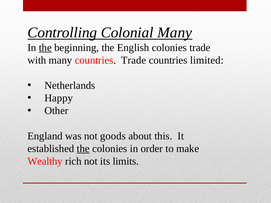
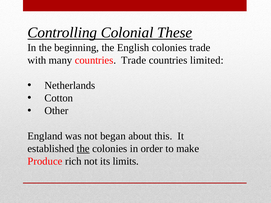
Colonial Many: Many -> These
the at (45, 48) underline: present -> none
Happy: Happy -> Cotton
goods: goods -> began
Wealthy: Wealthy -> Produce
